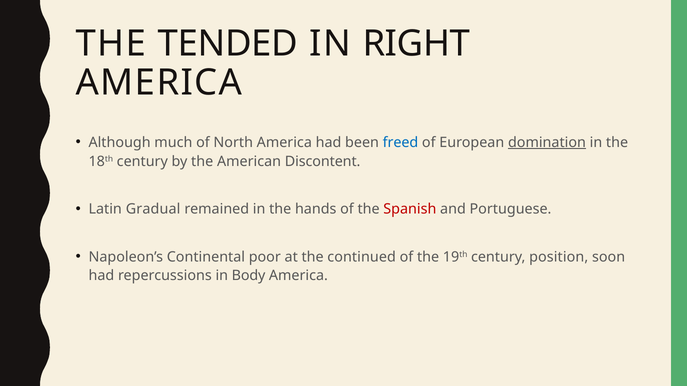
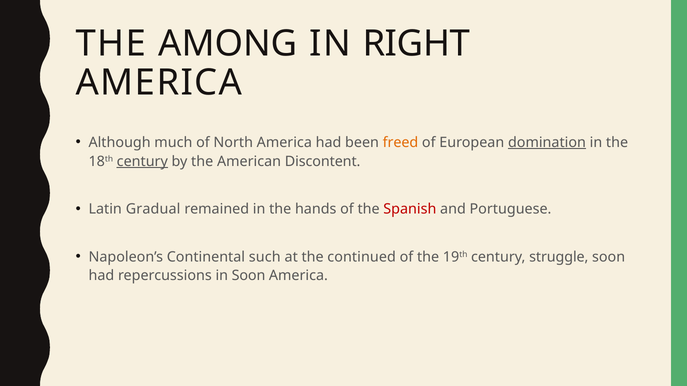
TENDED: TENDED -> AMONG
freed colour: blue -> orange
century at (142, 162) underline: none -> present
poor: poor -> such
position: position -> struggle
in Body: Body -> Soon
